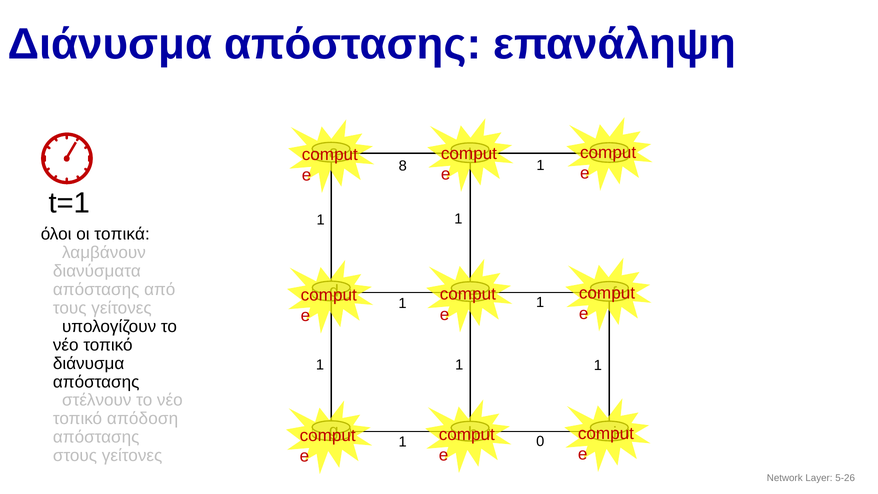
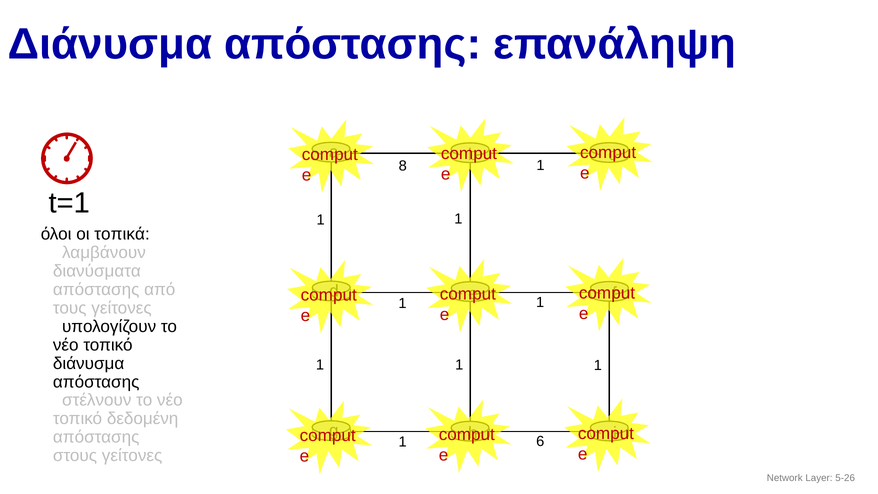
απόδοση: απόδοση -> δεδομένη
0: 0 -> 6
